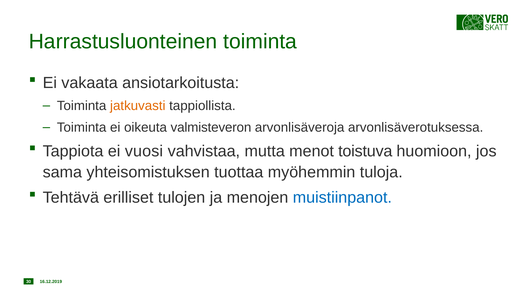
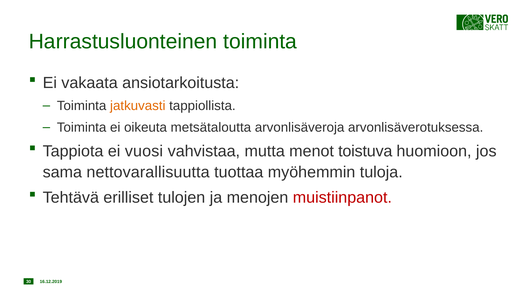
valmisteveron: valmisteveron -> metsätaloutta
yhteisomistuksen: yhteisomistuksen -> nettovarallisuutta
muistiinpanot colour: blue -> red
